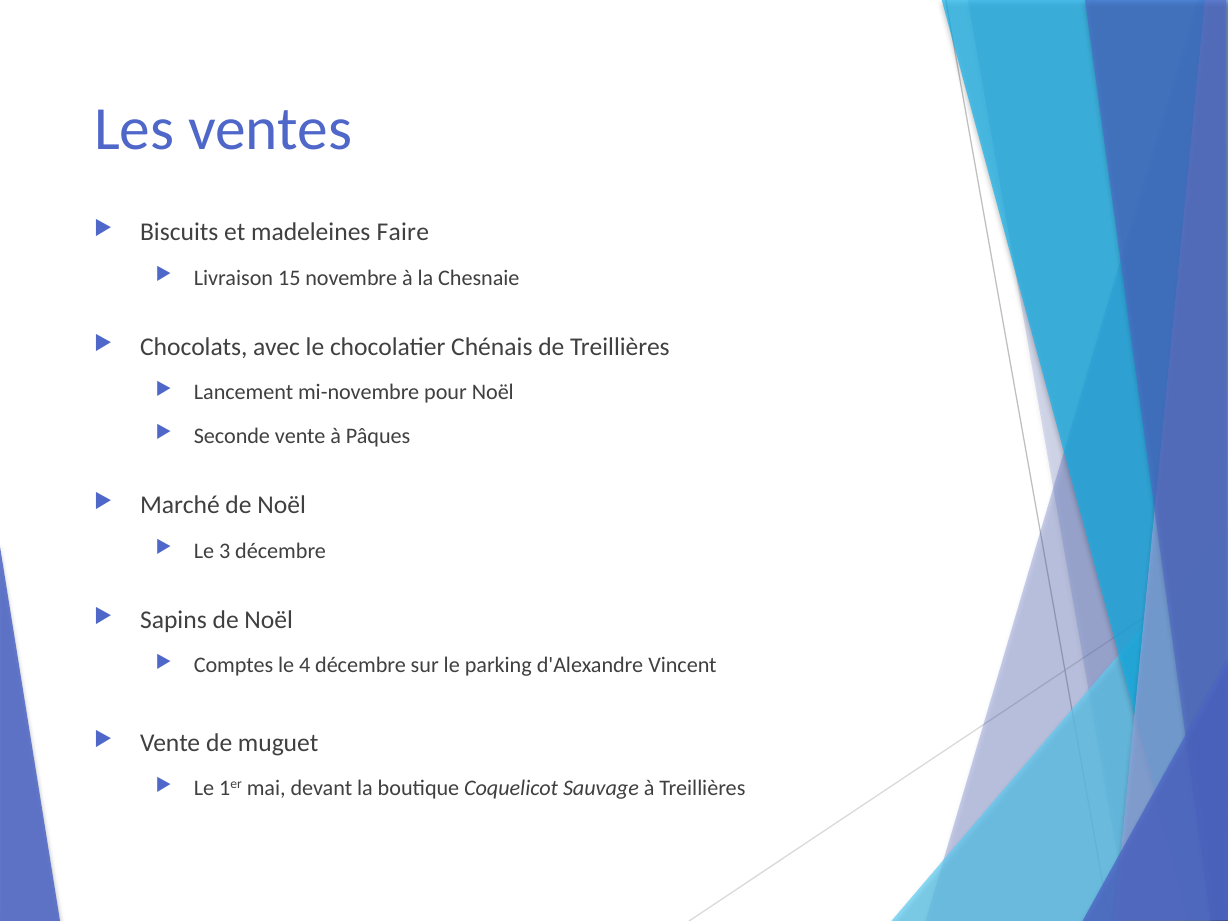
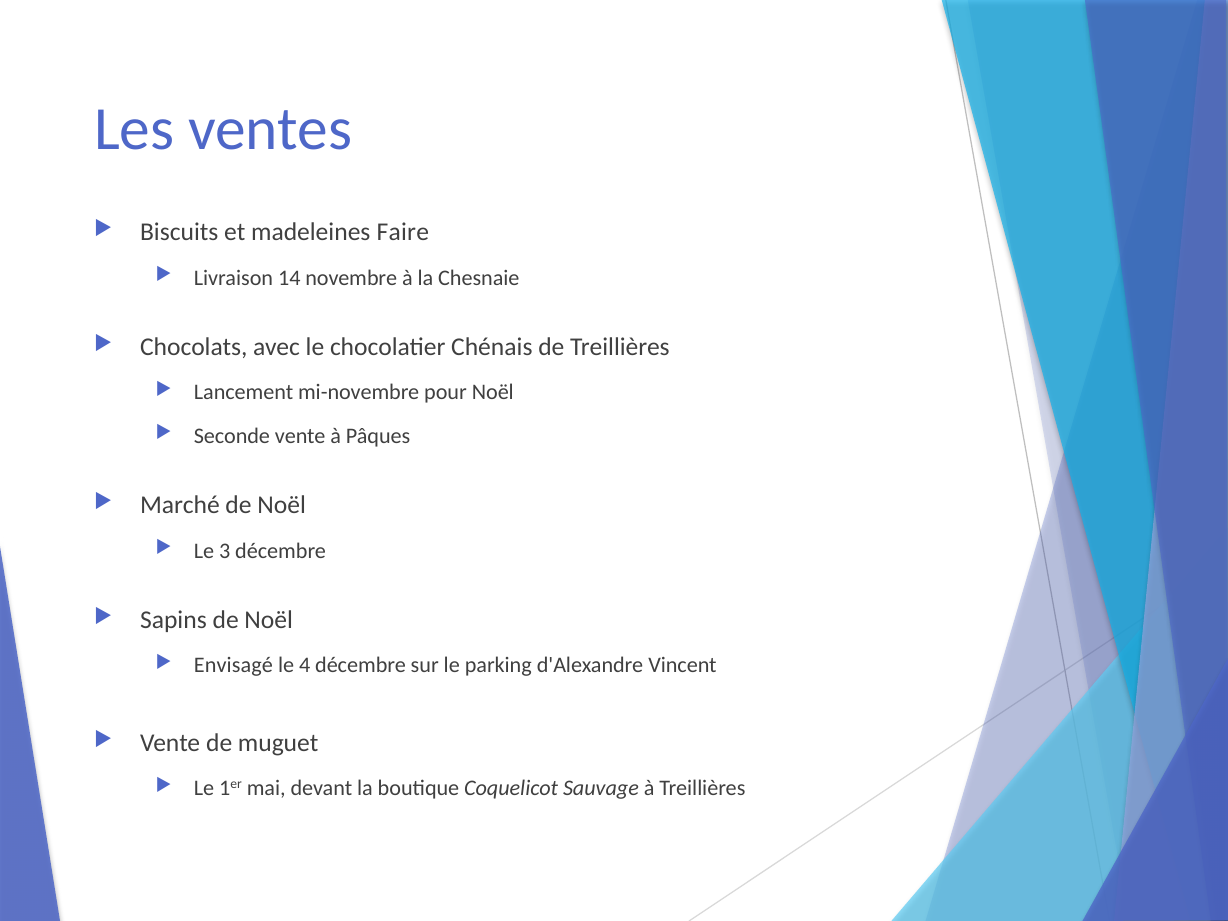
15: 15 -> 14
Comptes: Comptes -> Envisagé
